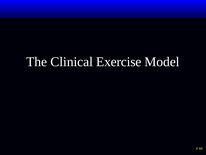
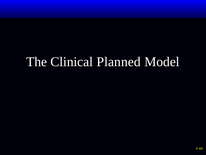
Exercise: Exercise -> Planned
